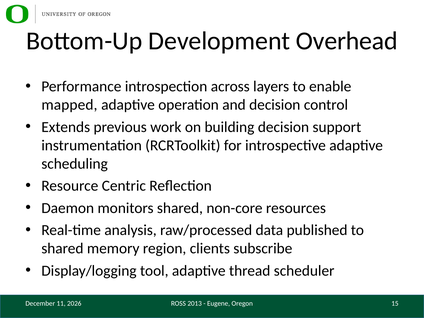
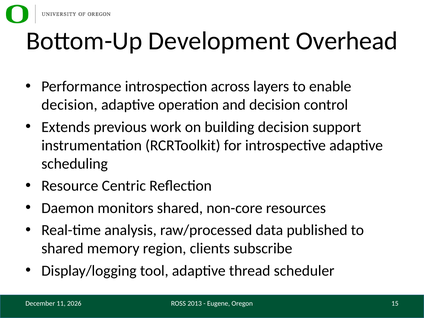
mapped at (69, 105): mapped -> decision
